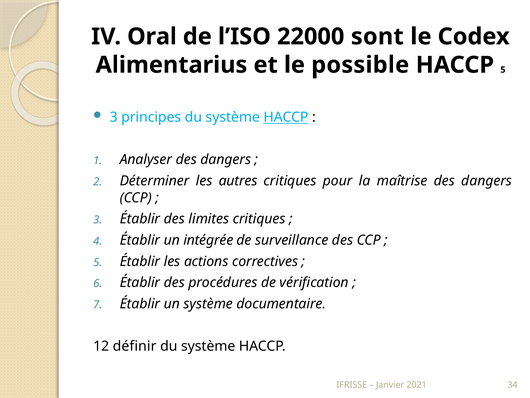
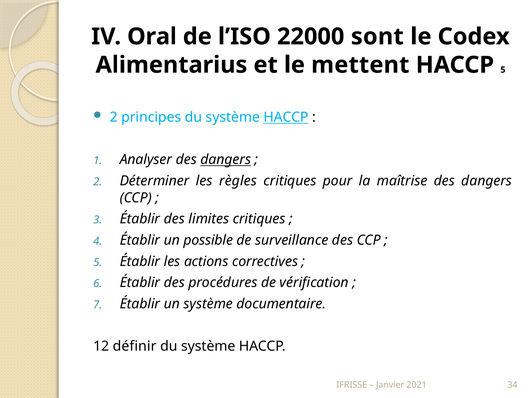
possible: possible -> mettent
3 at (114, 117): 3 -> 2
dangers at (226, 159) underline: none -> present
autres: autres -> règles
intégrée: intégrée -> possible
